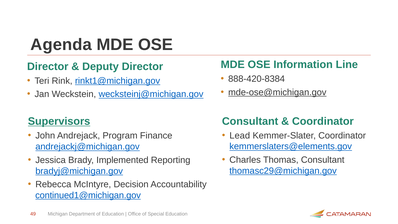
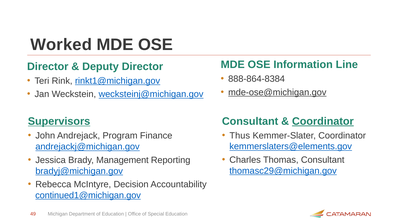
Agenda: Agenda -> Worked
888-420-8384: 888-420-8384 -> 888-864-8384
Coordinator at (323, 121) underline: none -> present
Lead: Lead -> Thus
Implemented: Implemented -> Management
